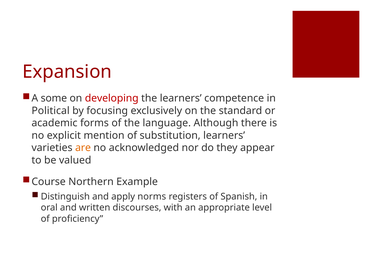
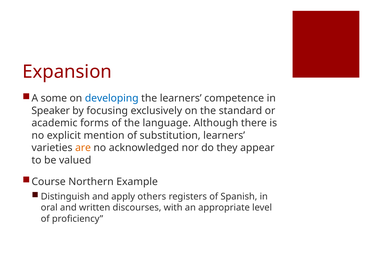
developing colour: red -> blue
Political: Political -> Speaker
norms: norms -> others
